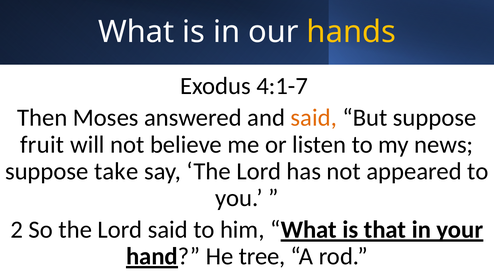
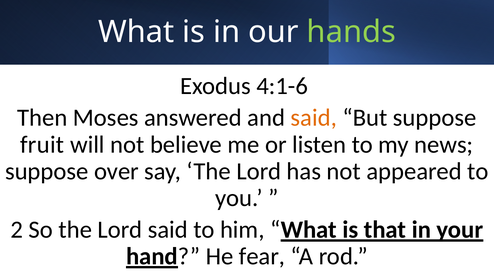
hands colour: yellow -> light green
4:1-7: 4:1-7 -> 4:1-6
take: take -> over
tree: tree -> fear
